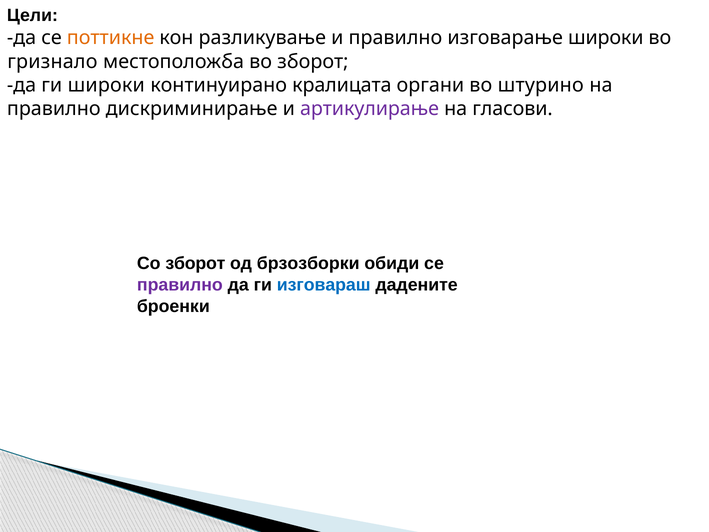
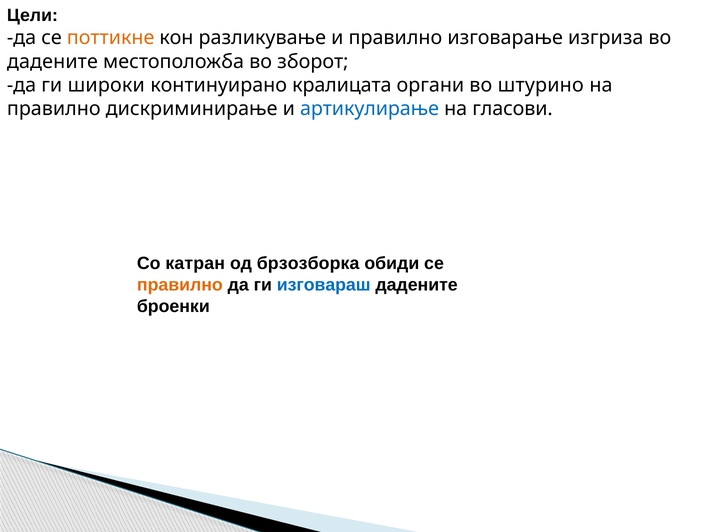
изговарање широки: широки -> изгриза
гризнало at (52, 62): гризнало -> дадените
артикулирање colour: purple -> blue
Со зборот: зборот -> катран
брзозборки: брзозборки -> брзозборка
правилно at (180, 285) colour: purple -> orange
